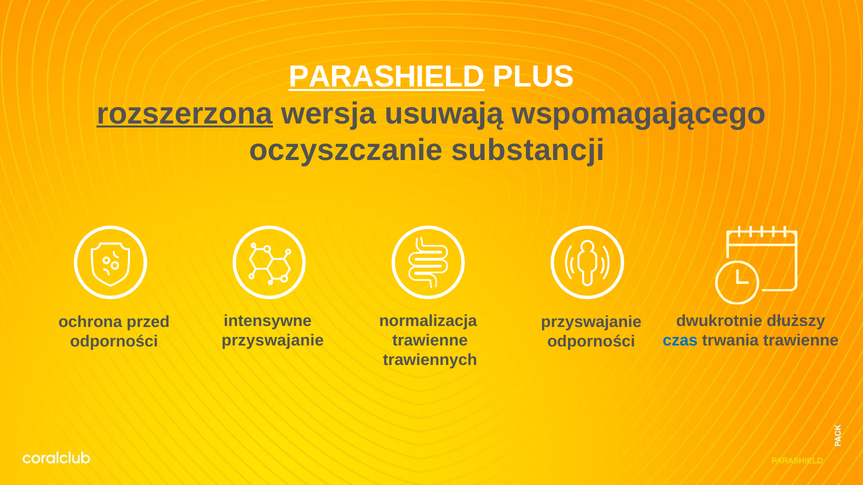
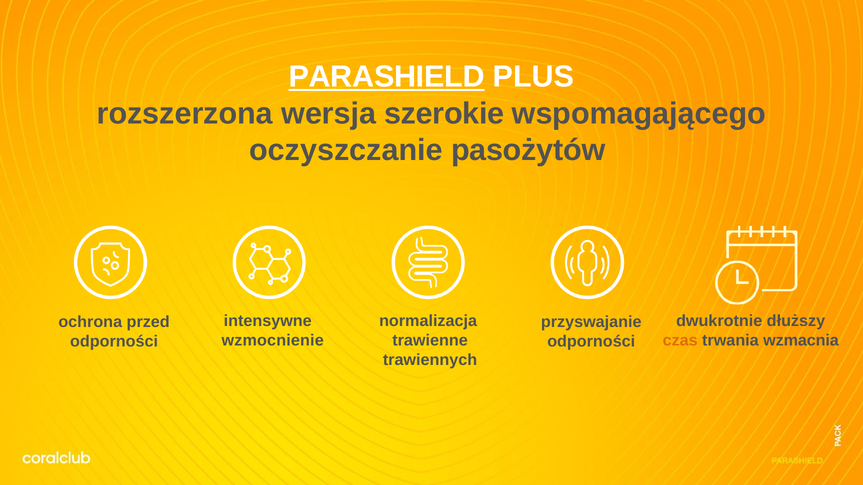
rozszerzona underline: present -> none
usuwają: usuwają -> szerokie
substancji: substancji -> pasożytów
przyswajanie at (273, 341): przyswajanie -> wzmocnienie
czas colour: blue -> orange
trwania trawienne: trawienne -> wzmacnia
